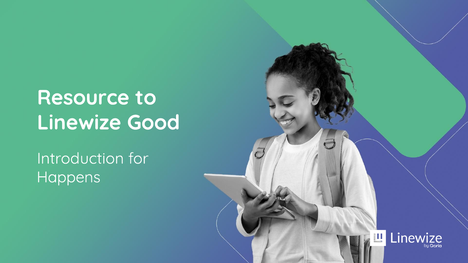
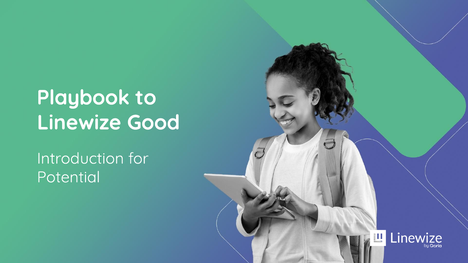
Resource: Resource -> Playbook
Happens: Happens -> Potential
